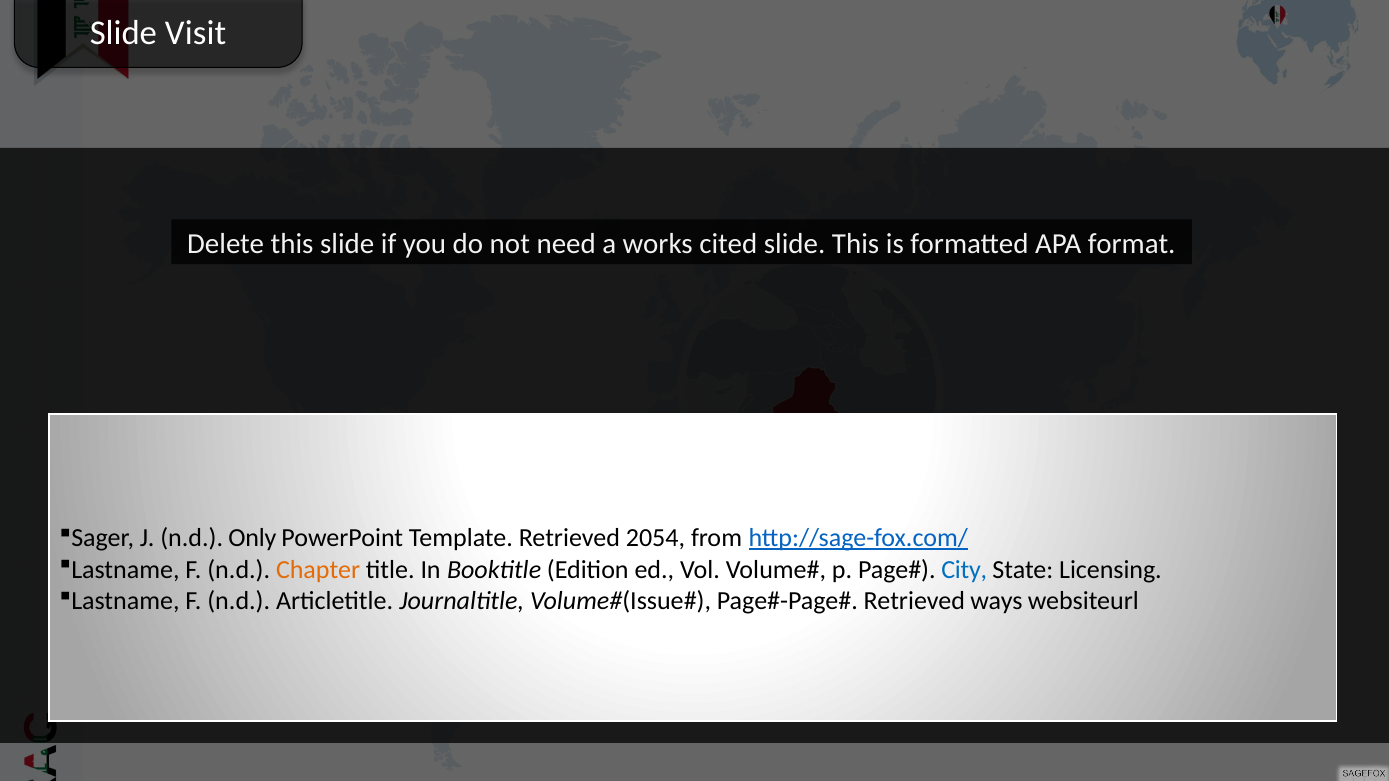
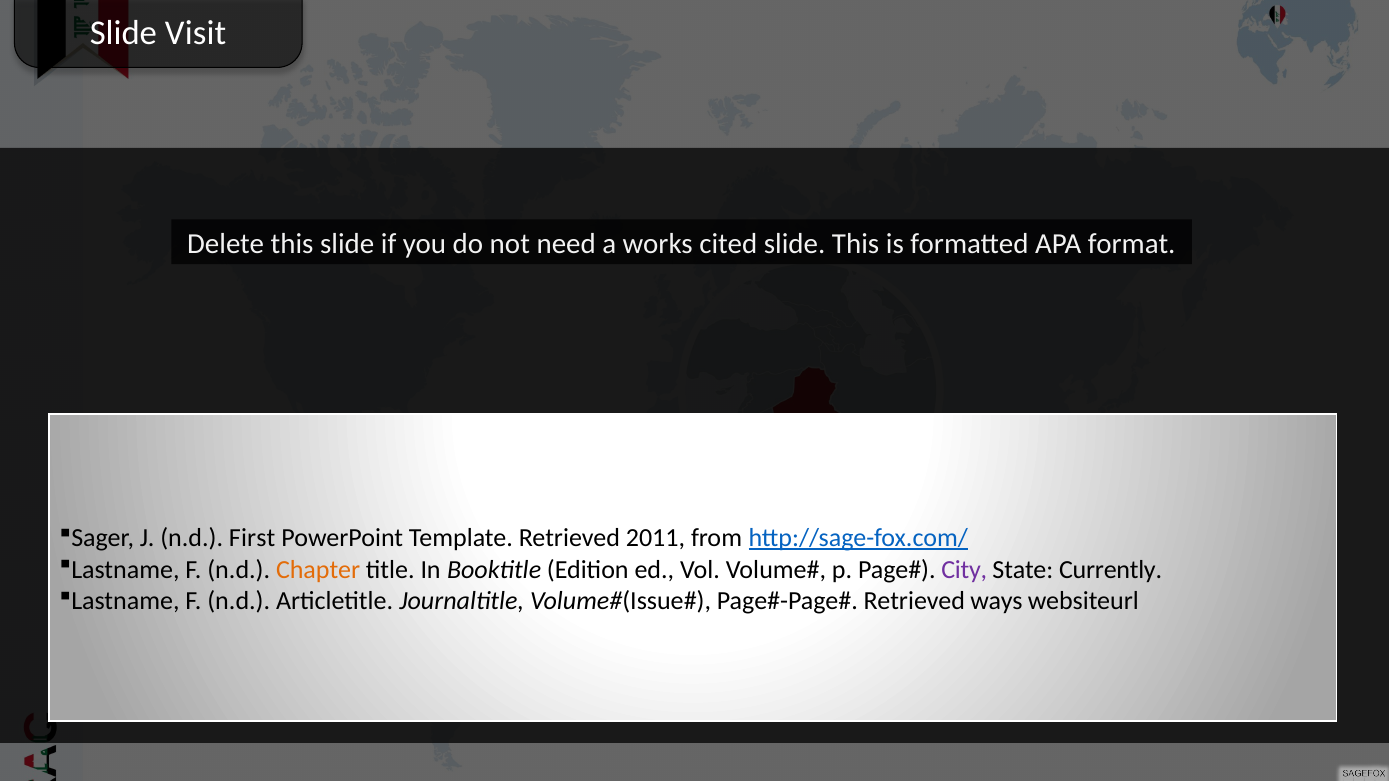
Only: Only -> First
2054: 2054 -> 2011
City colour: blue -> purple
Licensing: Licensing -> Currently
